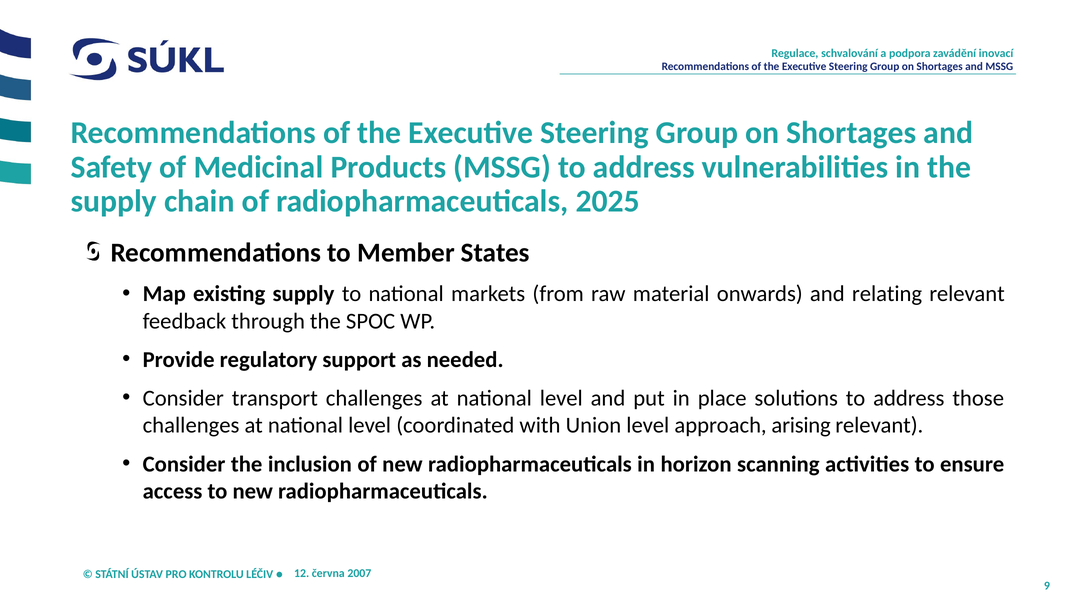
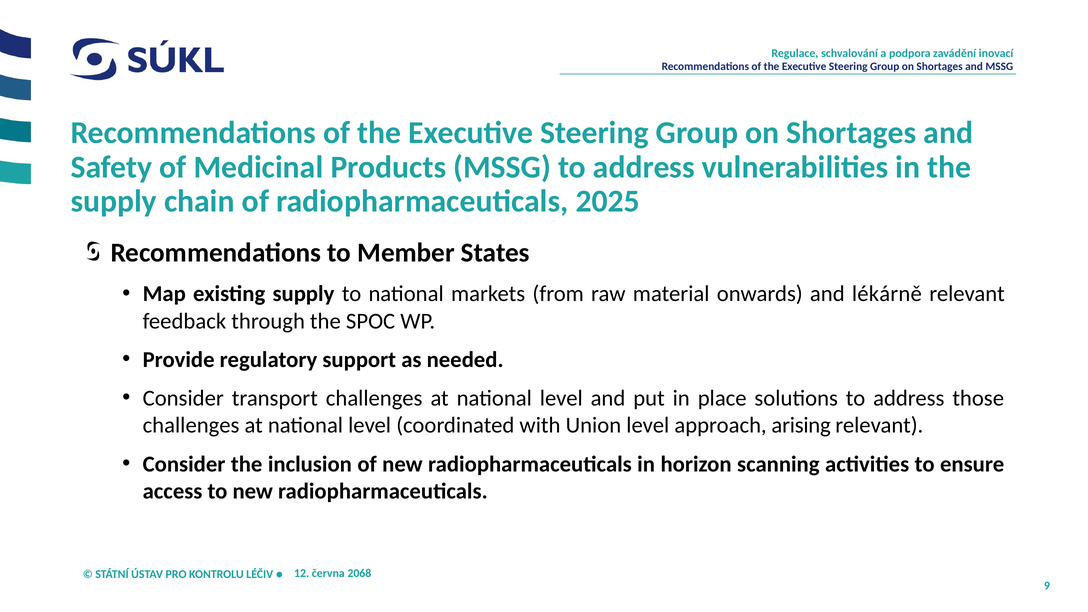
relating: relating -> lékárně
2007: 2007 -> 2068
